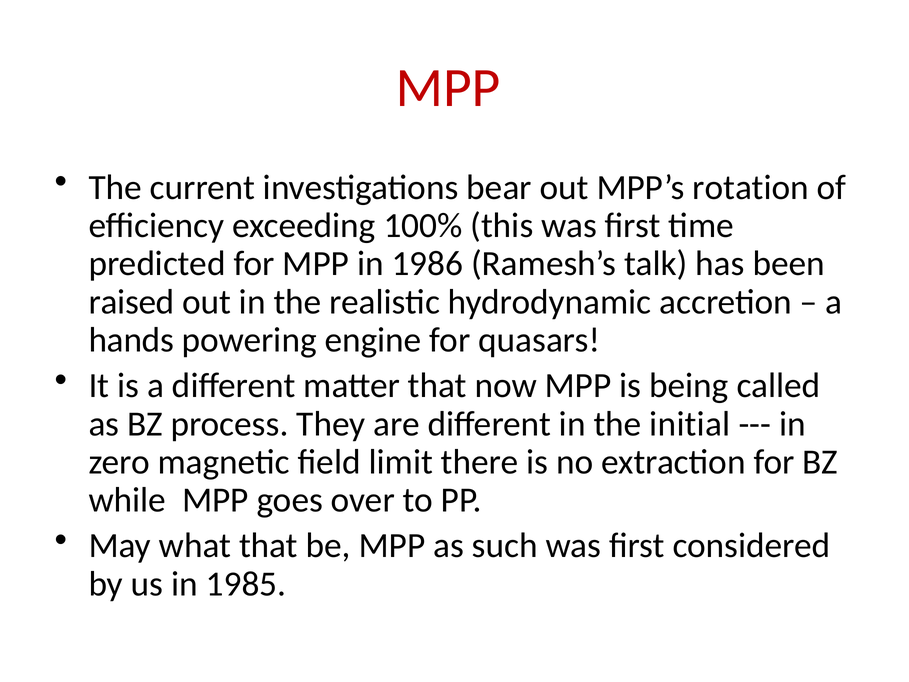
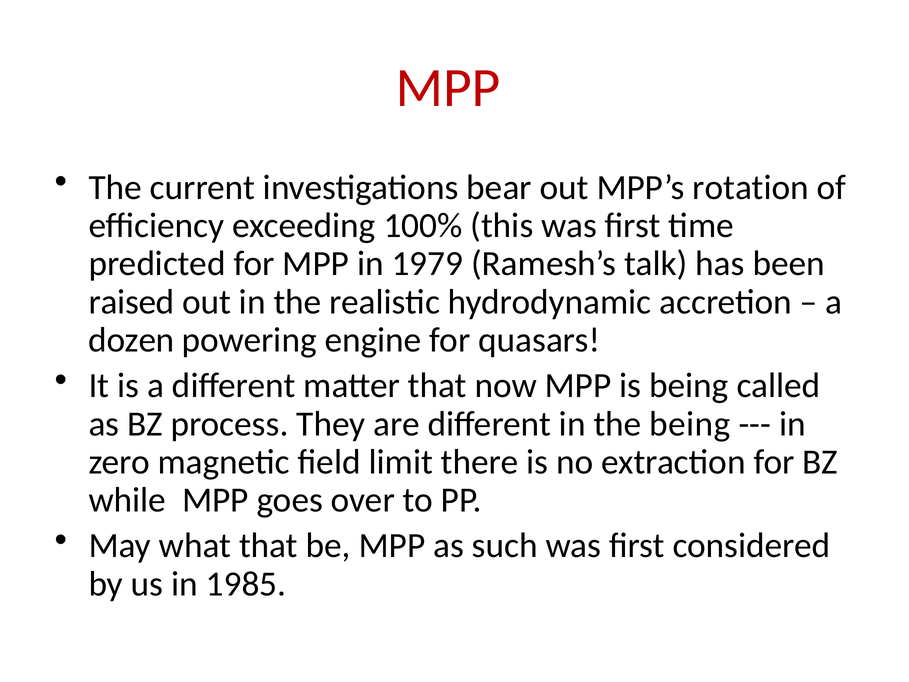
1986: 1986 -> 1979
hands: hands -> dozen
the initial: initial -> being
